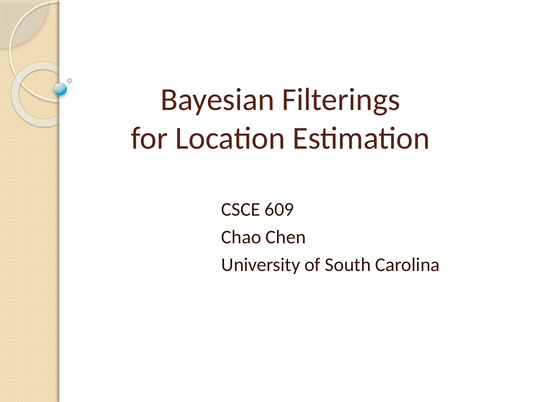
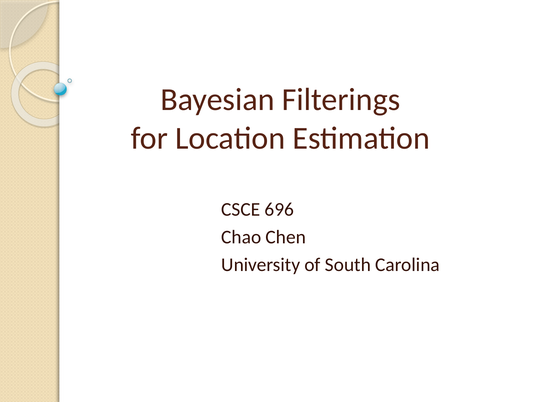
609: 609 -> 696
